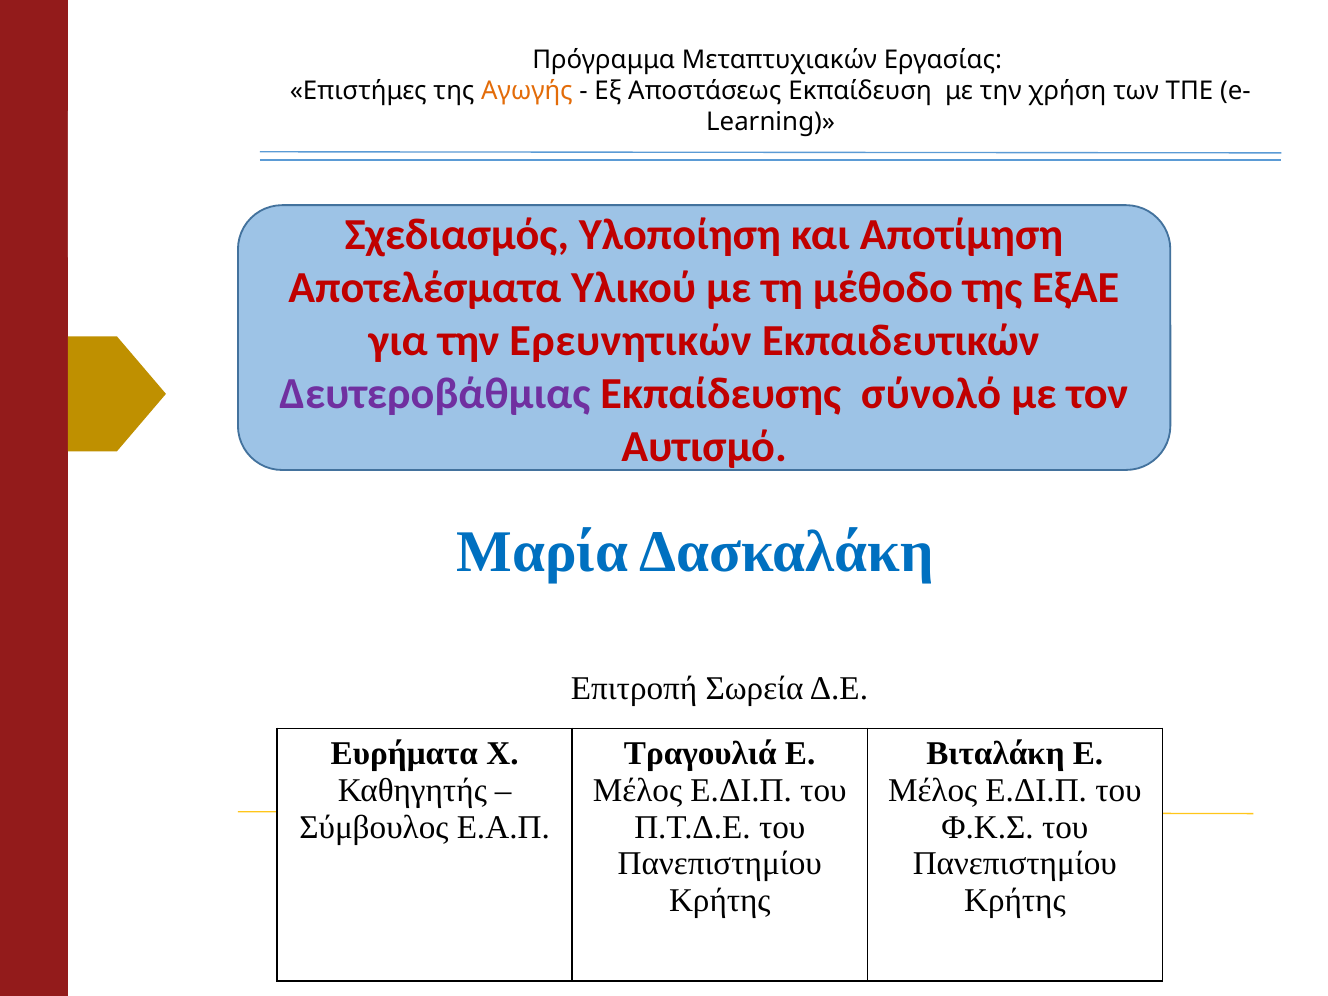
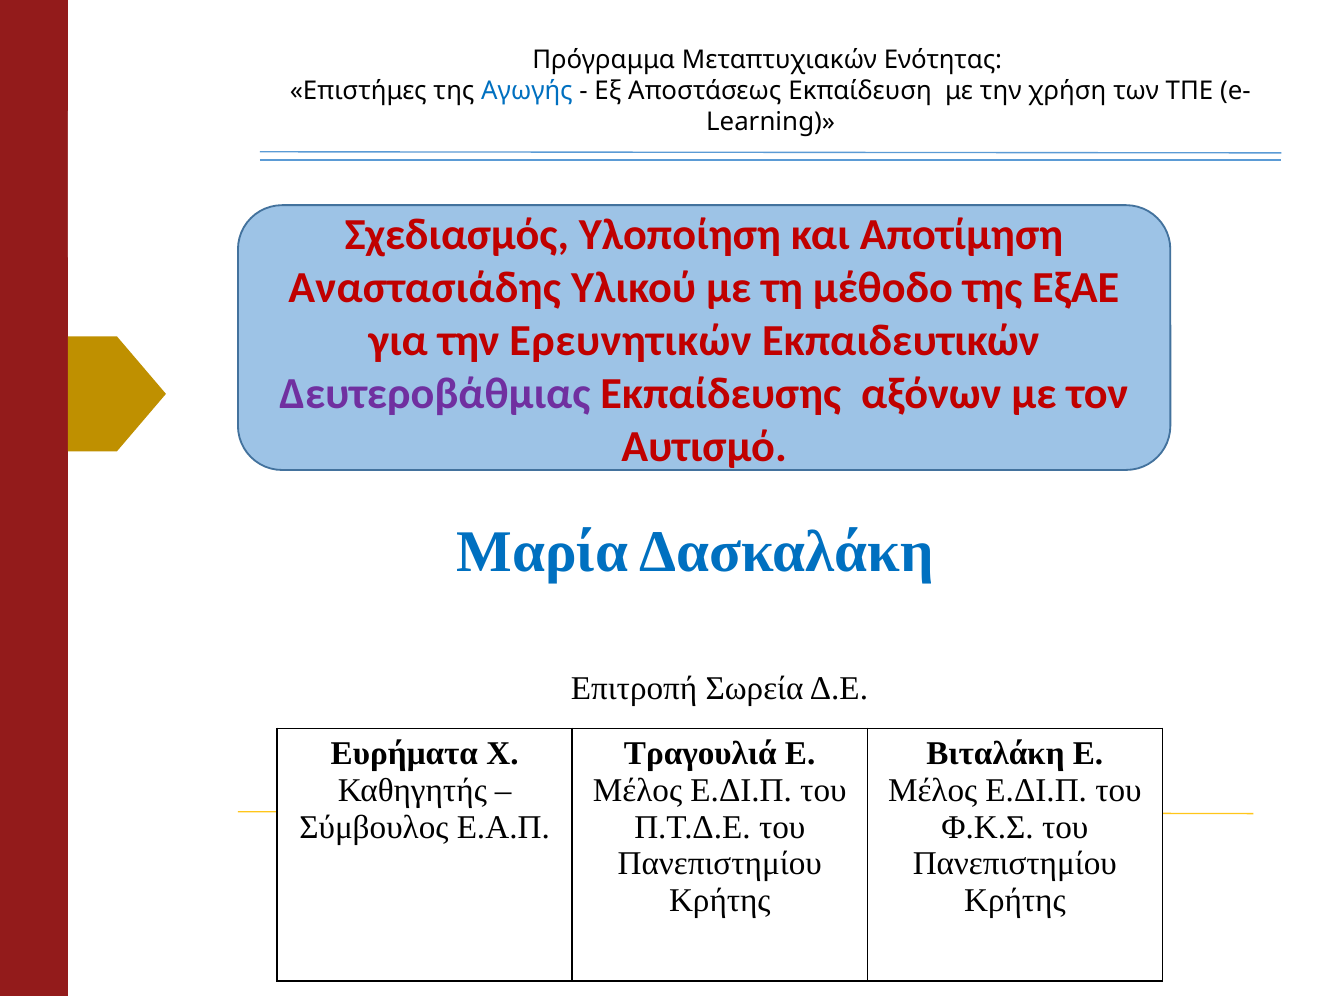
Εργασίας: Εργασίας -> Ενότητας
Αγωγής colour: orange -> blue
Αποτελέσματα: Αποτελέσματα -> Αναστασιάδης
σύνολό: σύνολό -> αξόνων
